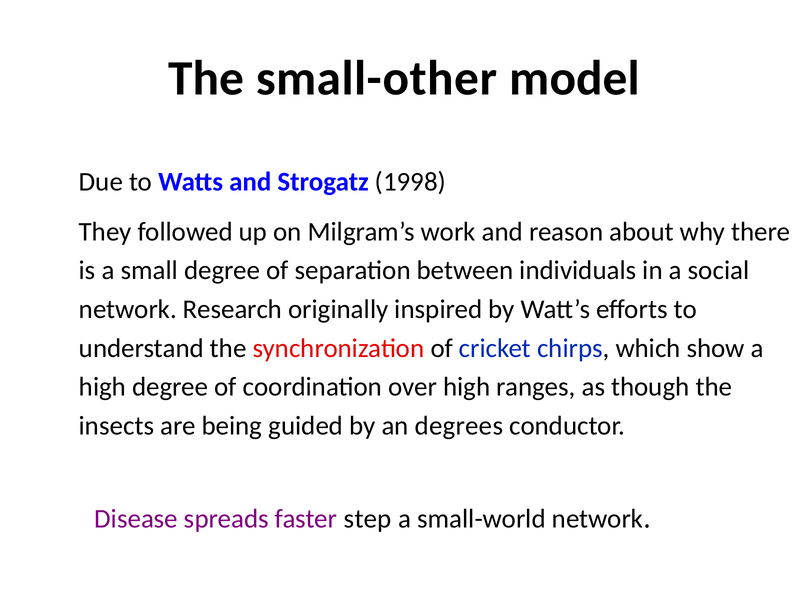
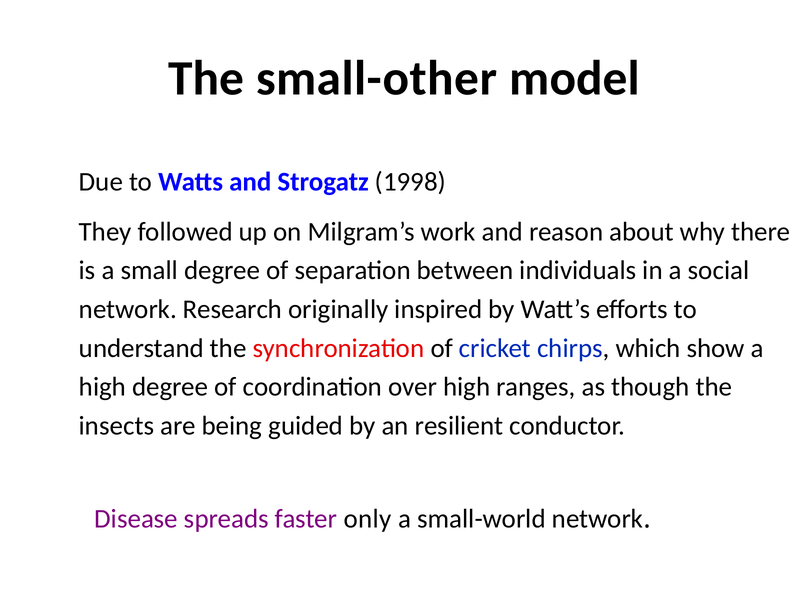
degrees: degrees -> resilient
step: step -> only
